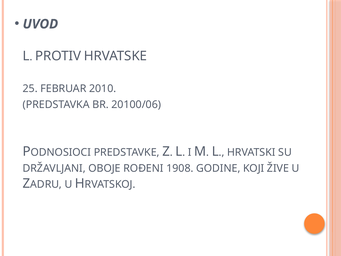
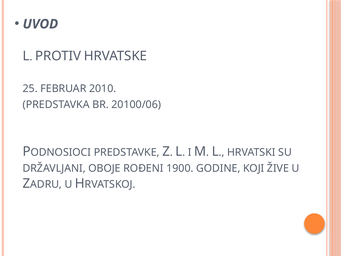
1908: 1908 -> 1900
